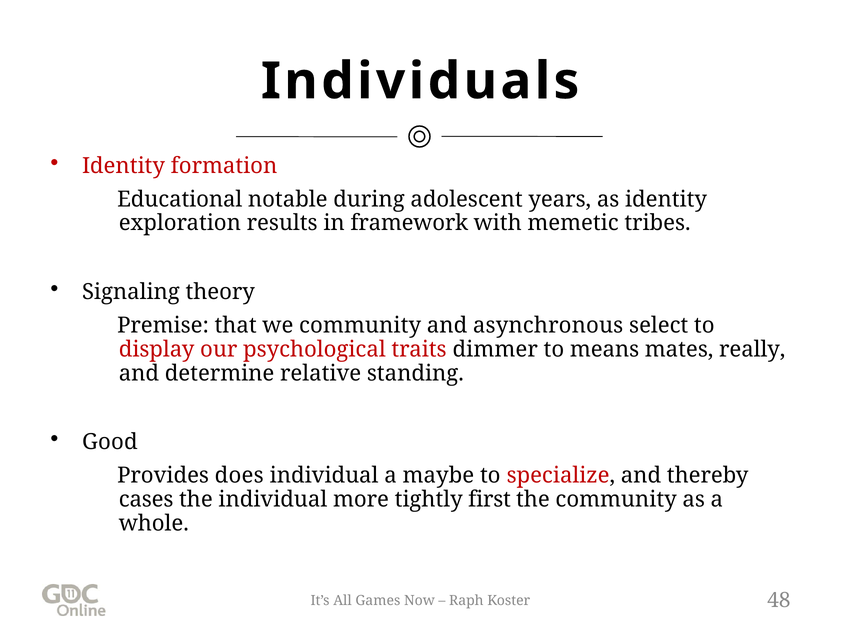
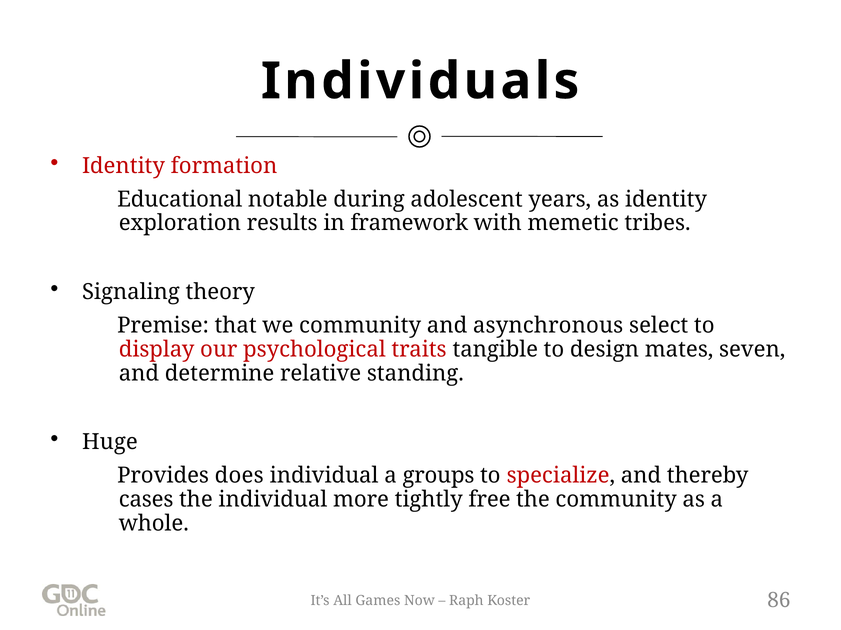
dimmer: dimmer -> tangible
means: means -> design
really: really -> seven
Good: Good -> Huge
maybe: maybe -> groups
first: first -> free
48: 48 -> 86
